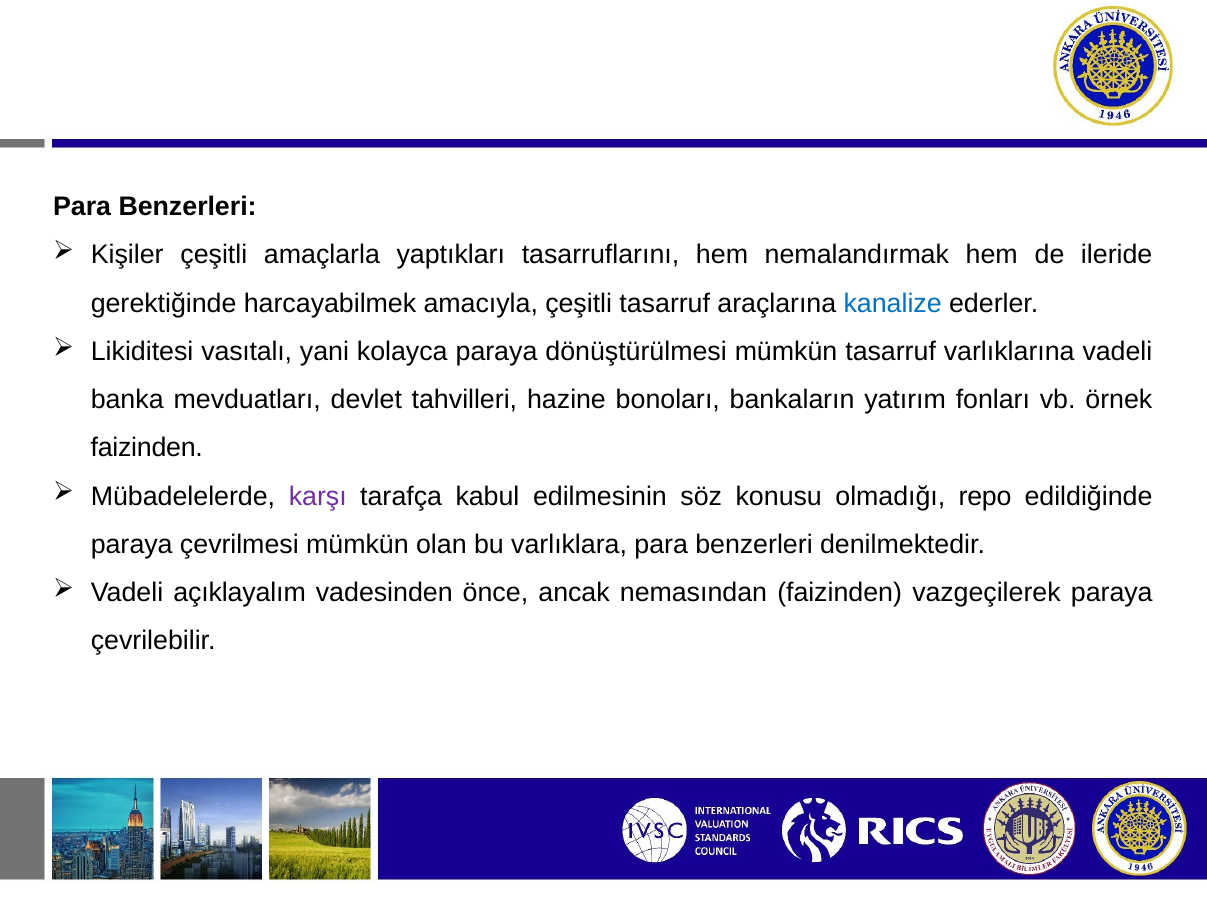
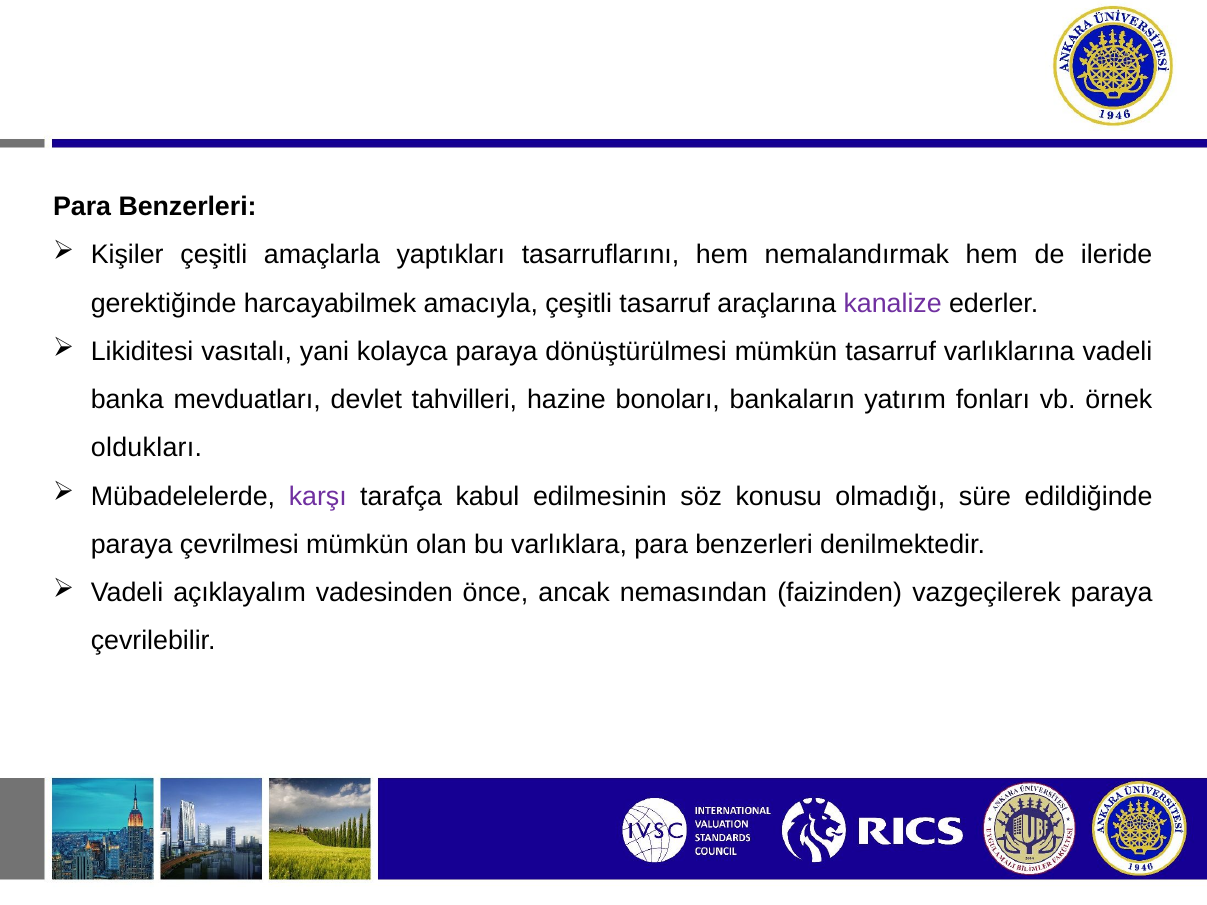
kanalize colour: blue -> purple
faizinden at (147, 448): faizinden -> oldukları
repo: repo -> süre
